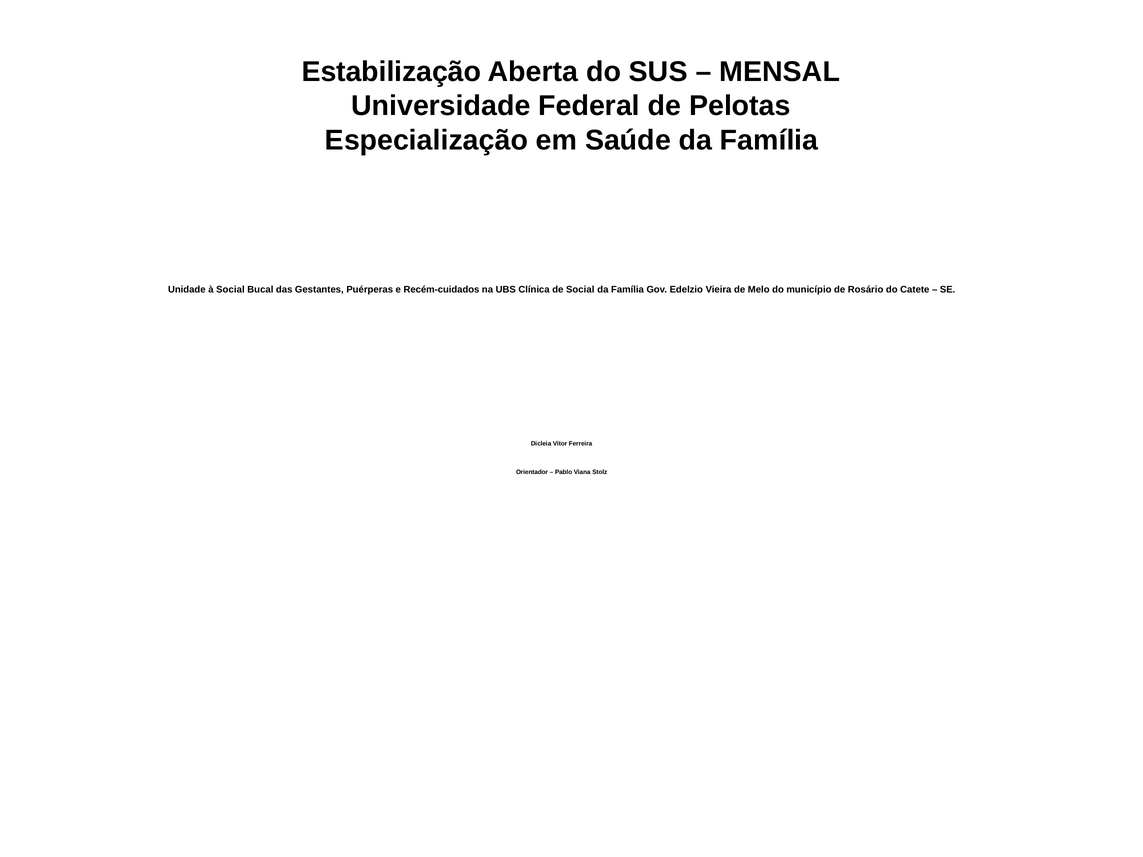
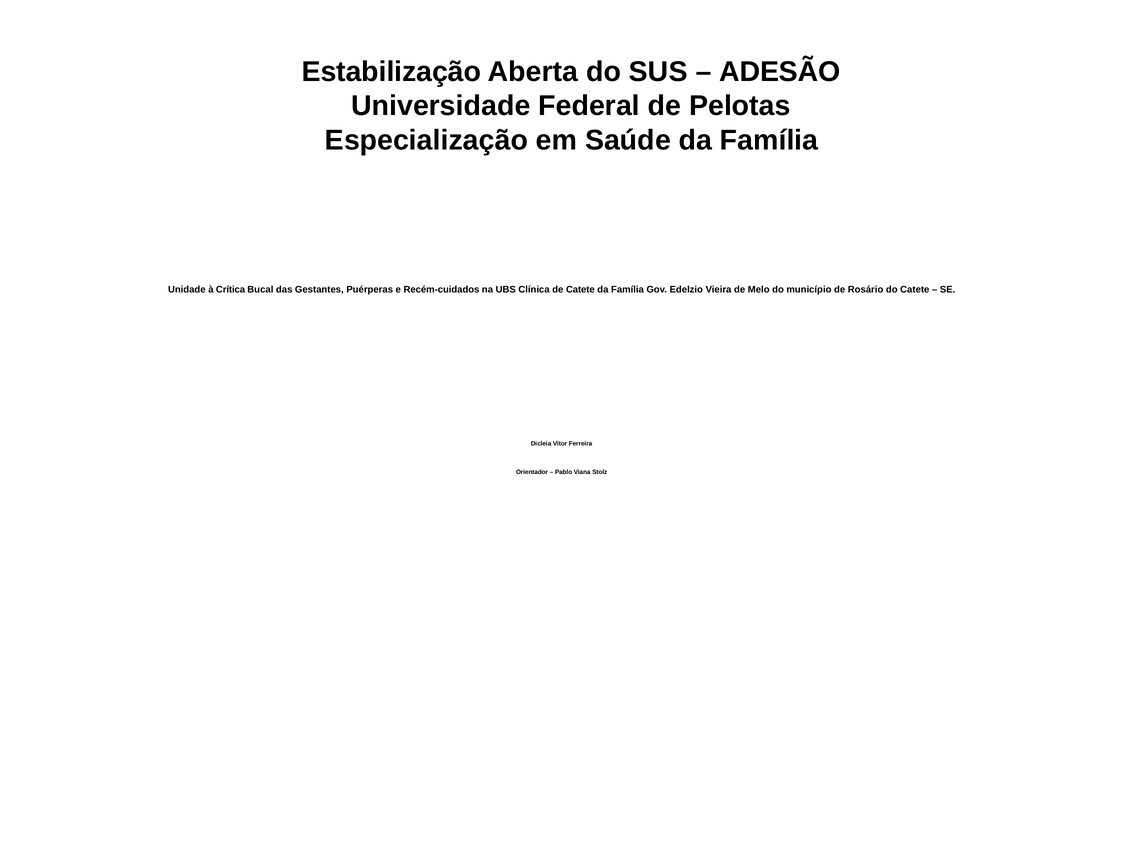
MENSAL: MENSAL -> ADESÃO
à Social: Social -> Crítica
de Social: Social -> Catete
